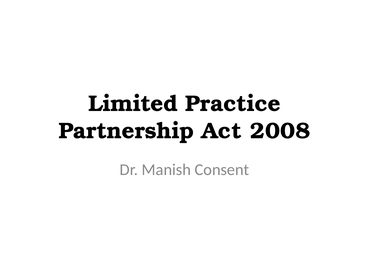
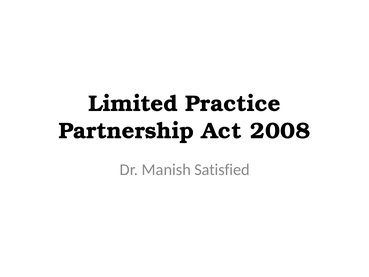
Consent: Consent -> Satisfied
